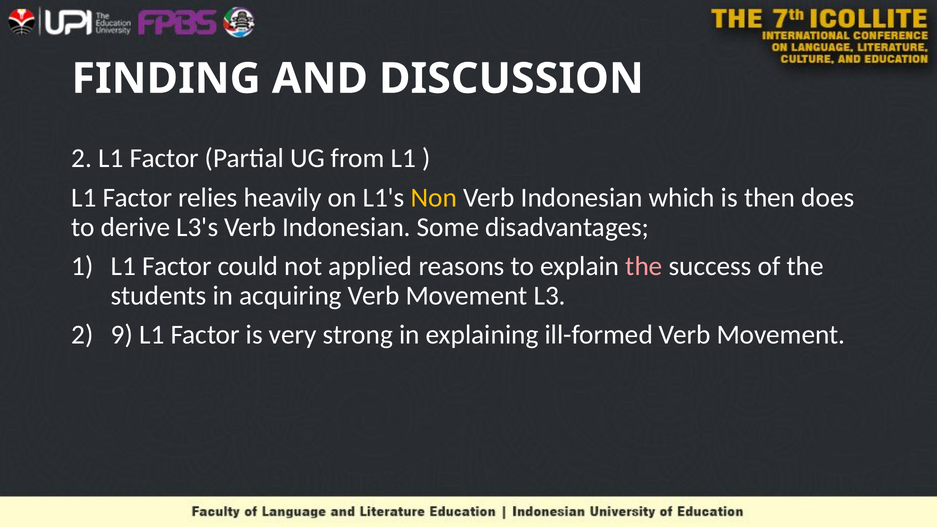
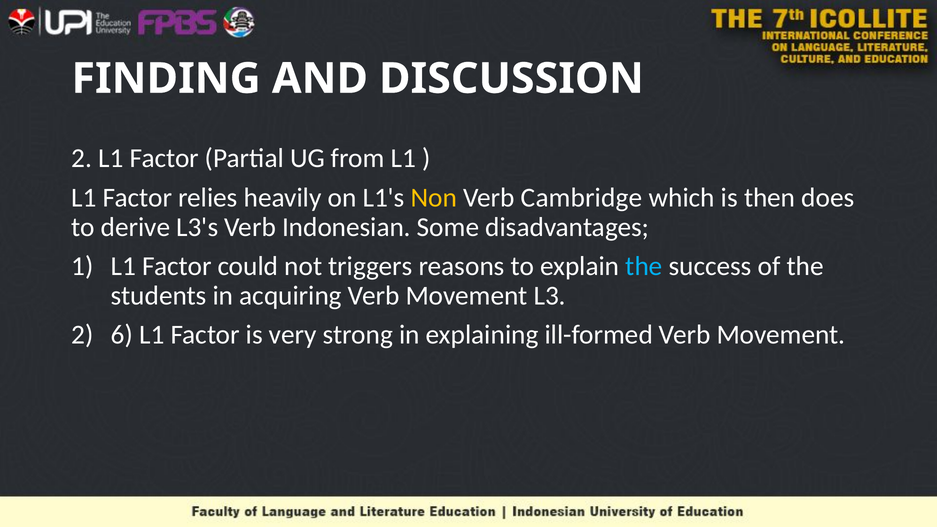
Indonesian at (582, 198): Indonesian -> Cambridge
applied: applied -> triggers
the at (644, 266) colour: pink -> light blue
9: 9 -> 6
